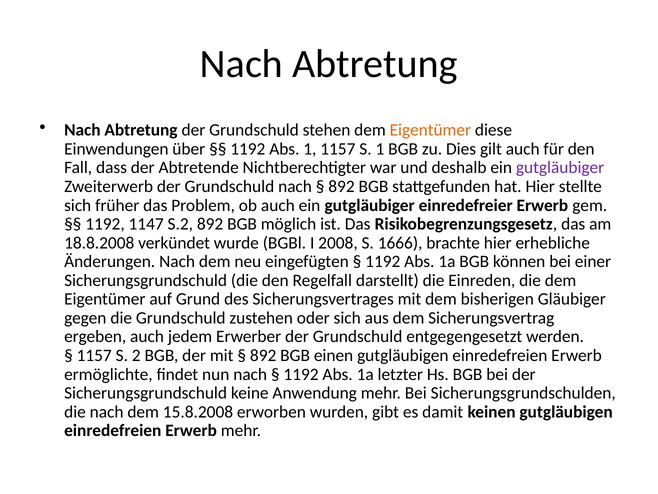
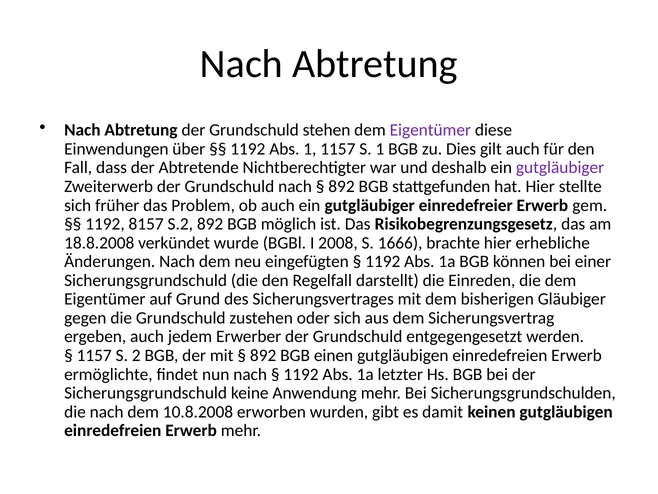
Eigentümer at (430, 130) colour: orange -> purple
1147: 1147 -> 8157
15.8.2008: 15.8.2008 -> 10.8.2008
